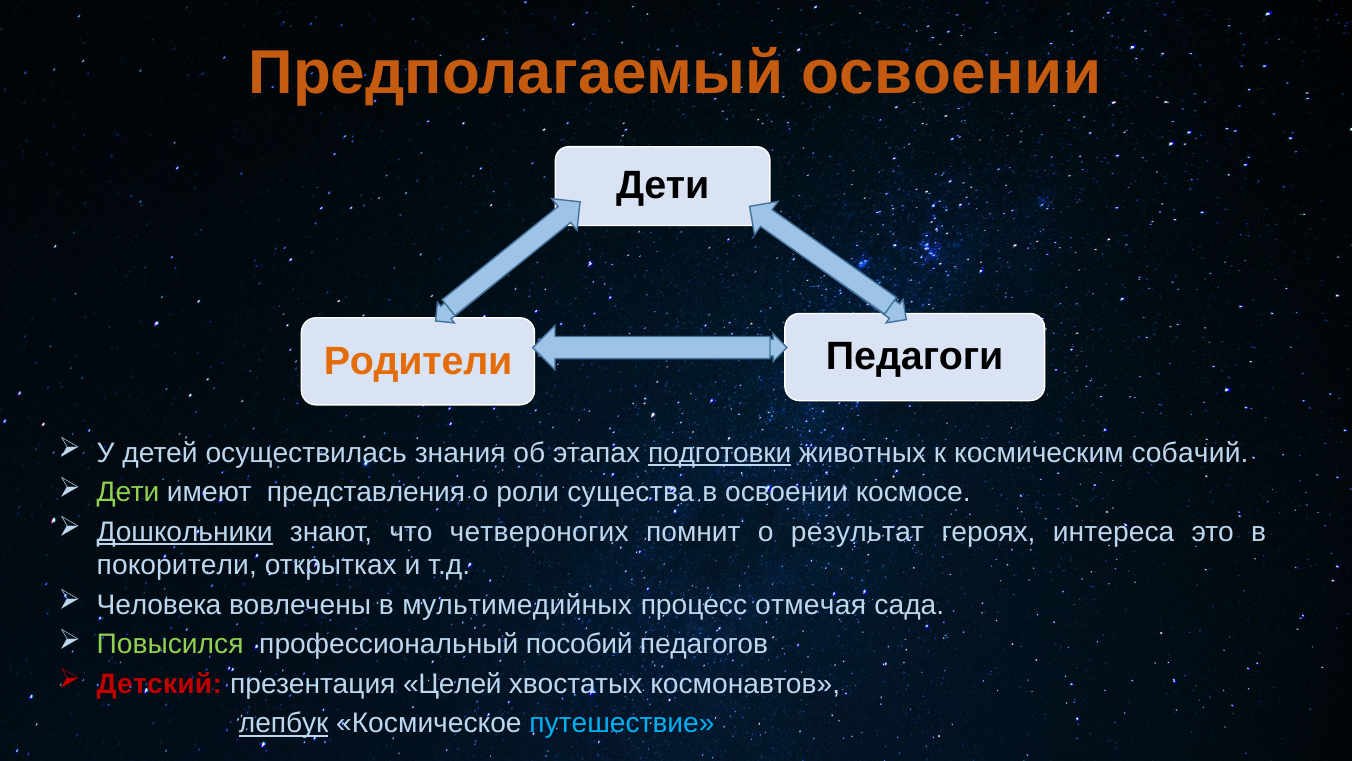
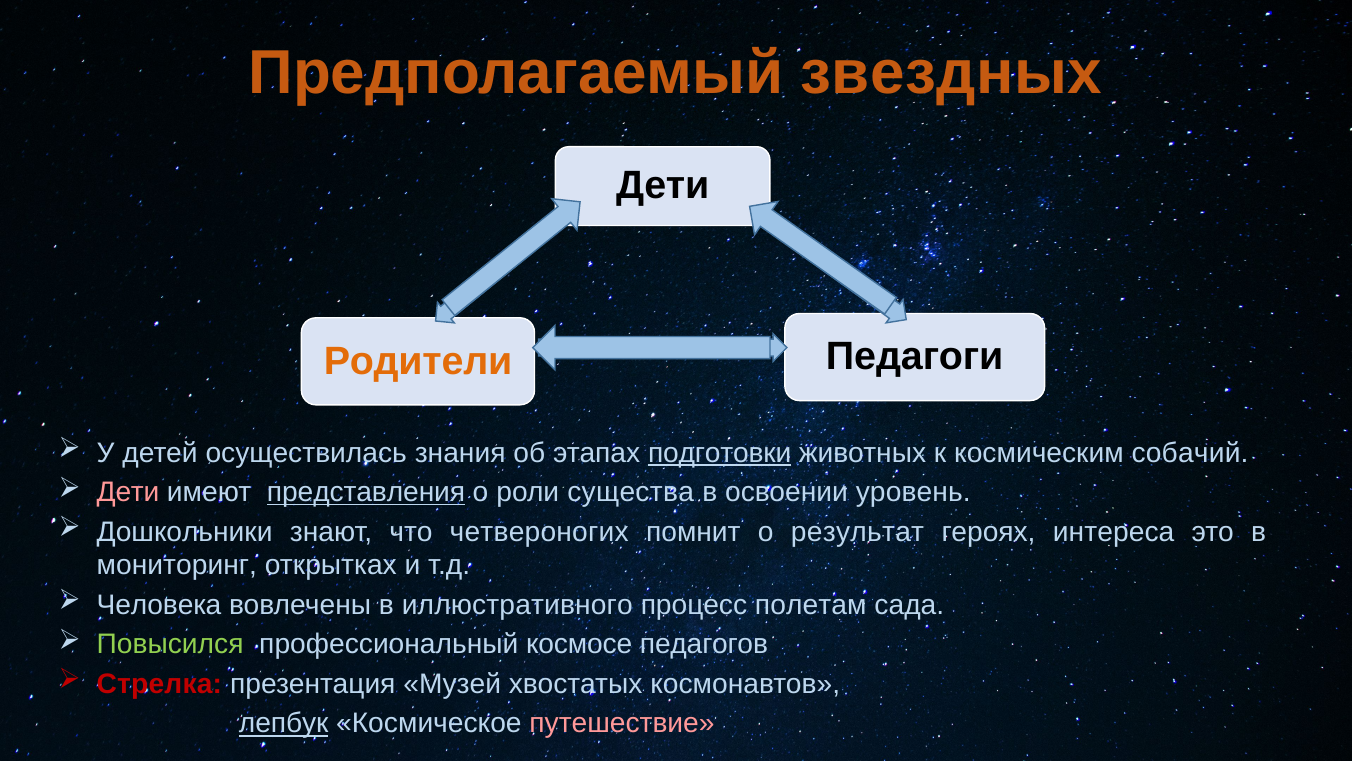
Предполагаемый освоении: освоении -> звездных
Дети at (128, 492) colour: light green -> pink
представления underline: none -> present
космосе: космосе -> уровень
Дошкольники underline: present -> none
покорители: покорители -> мониторинг
мультимедийных: мультимедийных -> иллюстративного
отмечая: отмечая -> полетам
пособий: пособий -> космосе
Детский: Детский -> Стрелка
Целей: Целей -> Музей
путешествие colour: light blue -> pink
